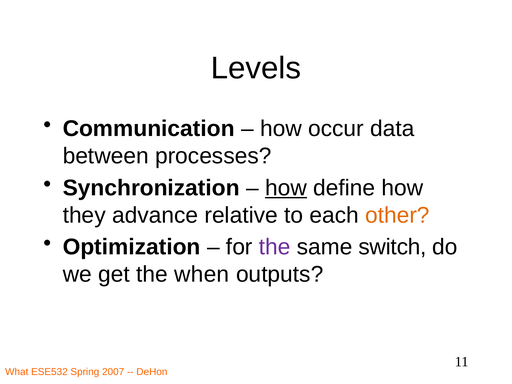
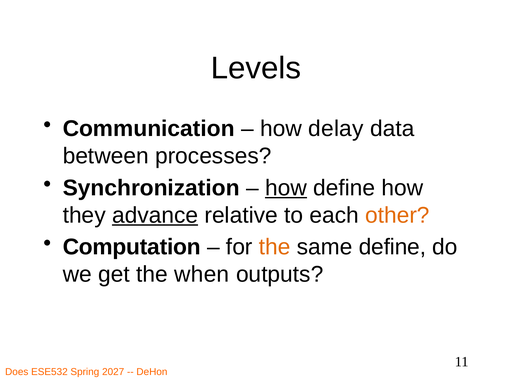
occur: occur -> delay
advance underline: none -> present
Optimization: Optimization -> Computation
the at (275, 247) colour: purple -> orange
same switch: switch -> define
What: What -> Does
2007: 2007 -> 2027
